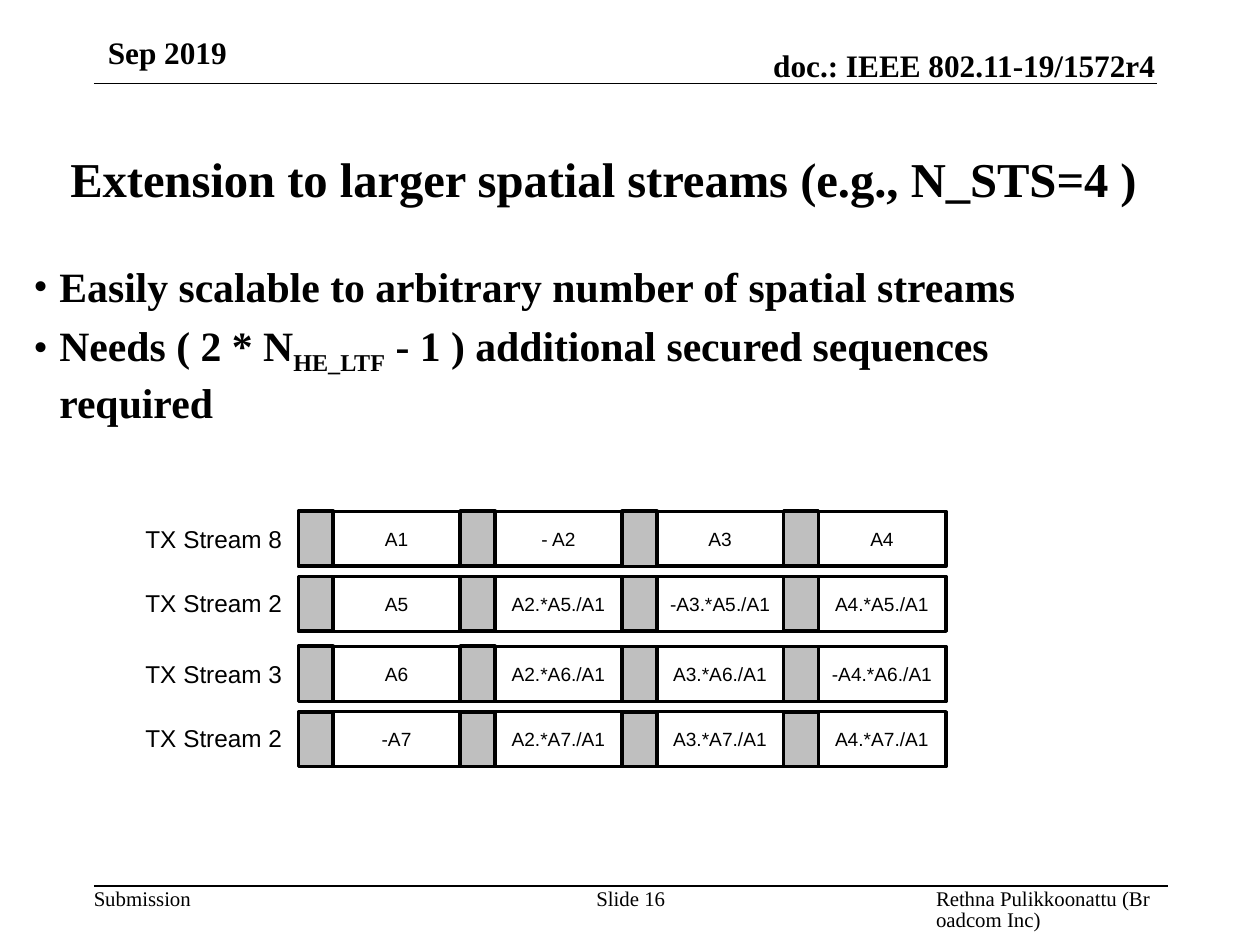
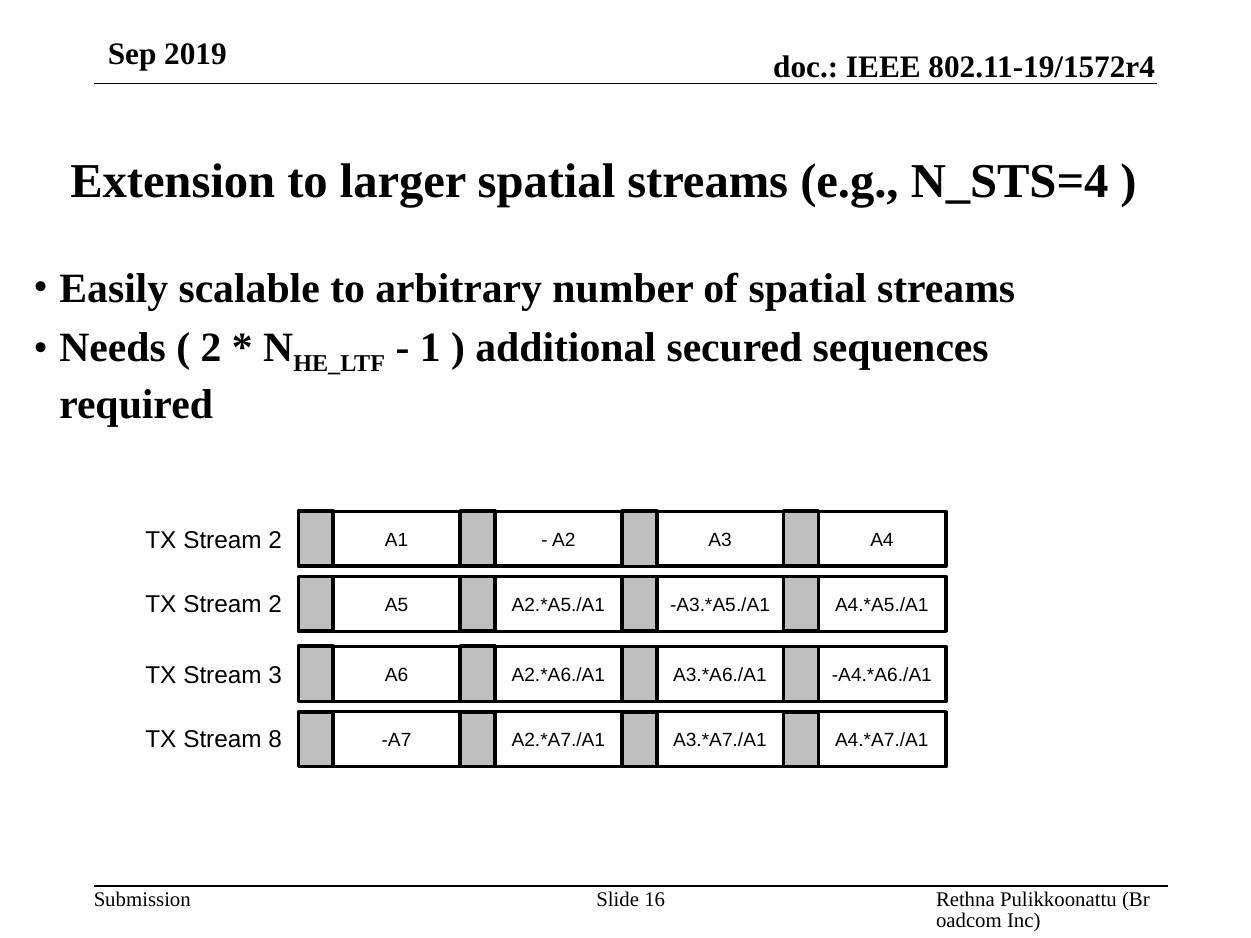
8 at (275, 540): 8 -> 2
2 at (275, 740): 2 -> 8
